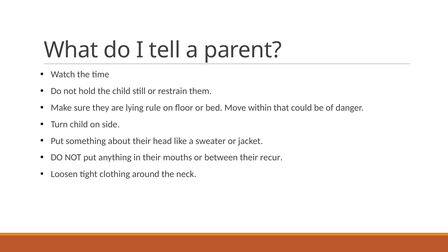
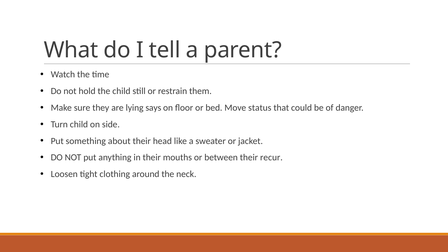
rule: rule -> says
within: within -> status
